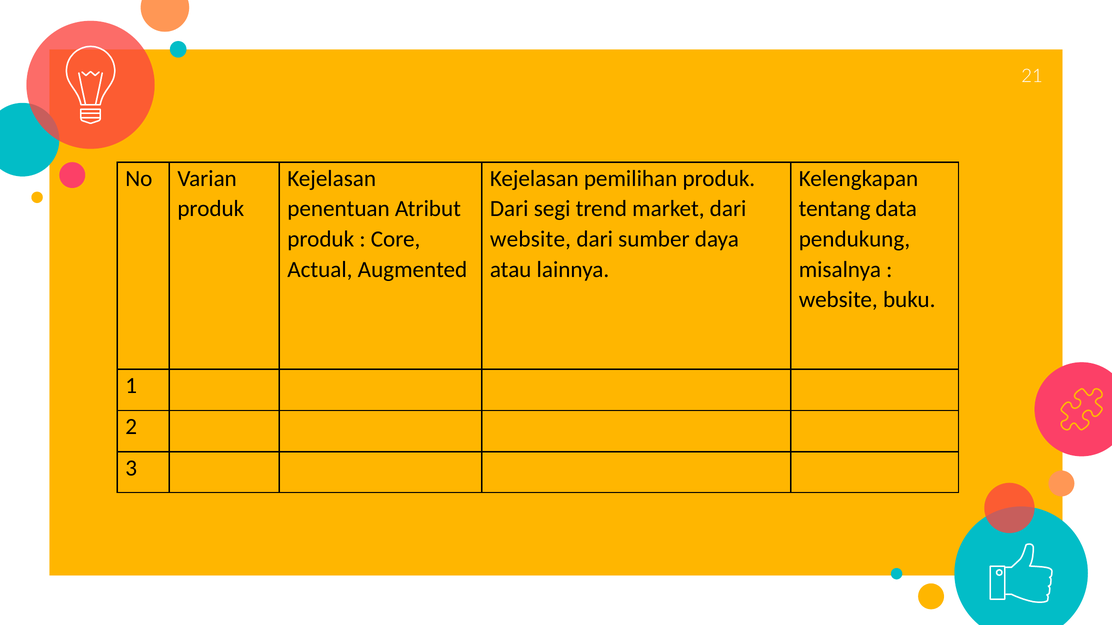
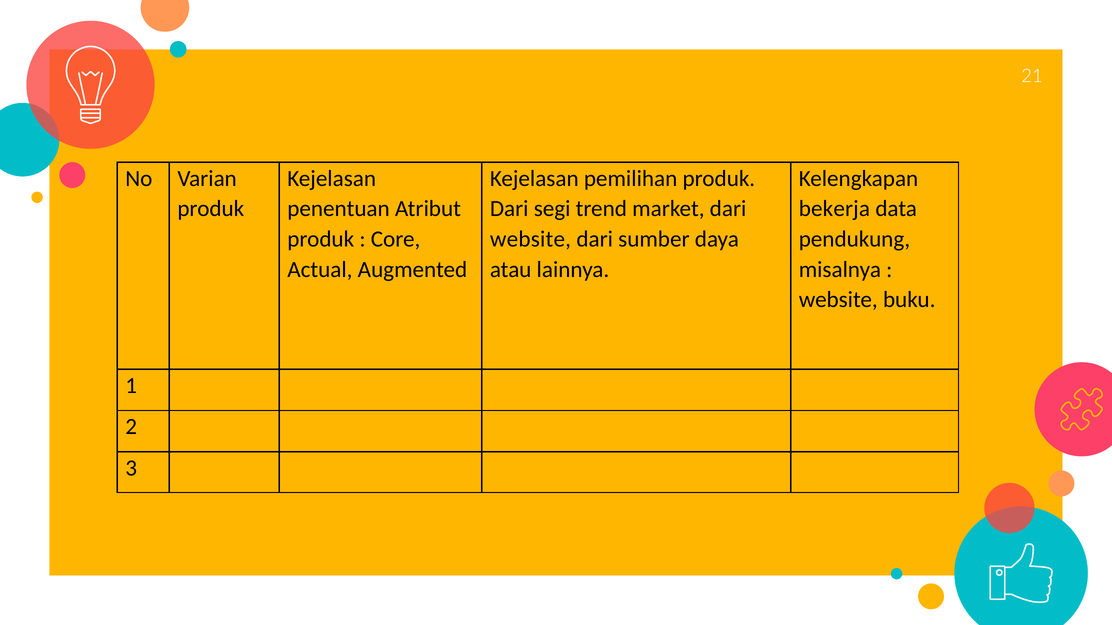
tentang: tentang -> bekerja
